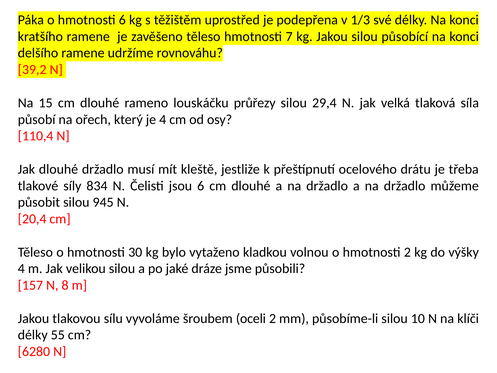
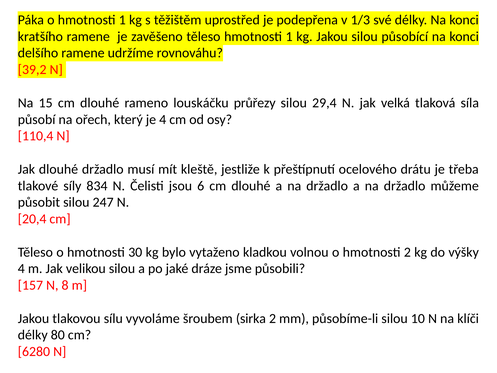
o hmotnosti 6: 6 -> 1
těleso hmotnosti 7: 7 -> 1
945: 945 -> 247
oceli: oceli -> sirka
55: 55 -> 80
